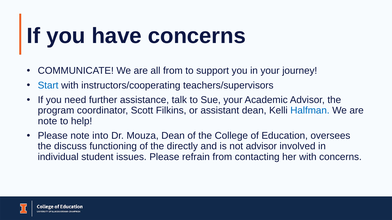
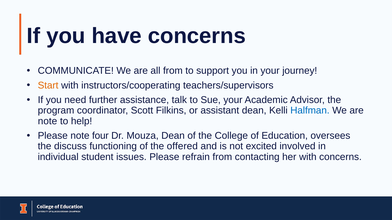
Start colour: blue -> orange
into: into -> four
directly: directly -> offered
not advisor: advisor -> excited
